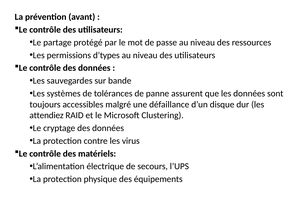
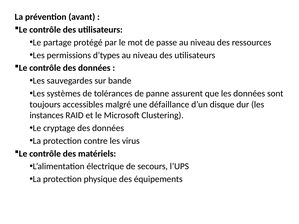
attendiez: attendiez -> instances
